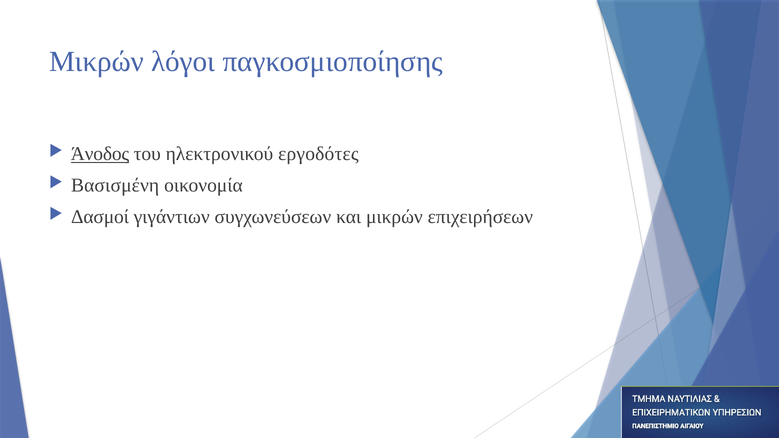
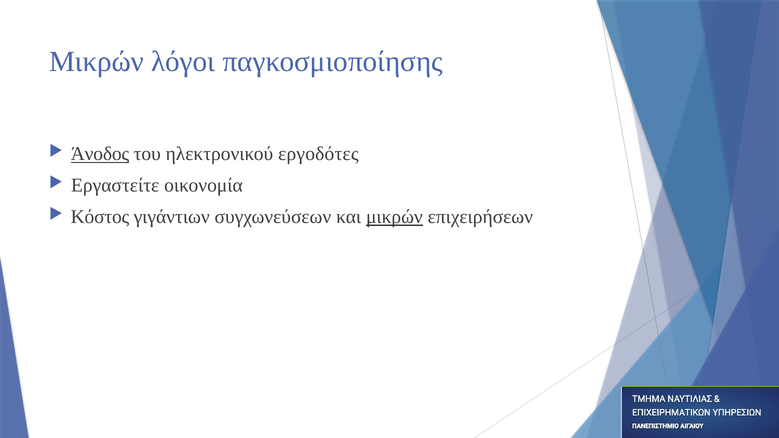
Βασισμένη: Βασισμένη -> Εργαστείτε
Δασμοί: Δασμοί -> Κόστος
μικρών at (394, 217) underline: none -> present
